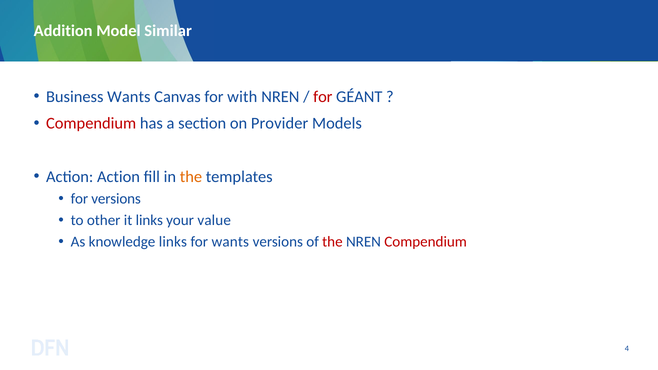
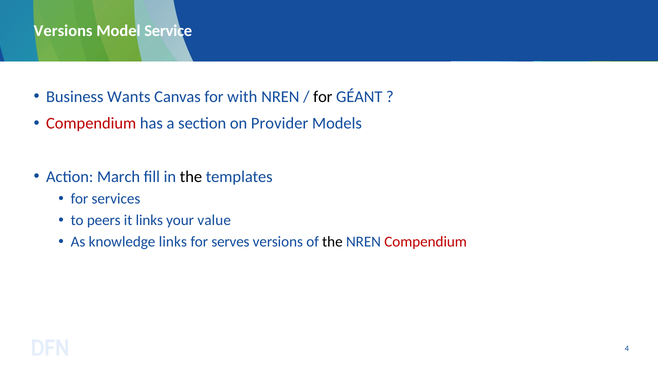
Addition at (63, 31): Addition -> Versions
Similar: Similar -> Service
for at (323, 97) colour: red -> black
Action Action: Action -> March
the at (191, 177) colour: orange -> black
for versions: versions -> services
other: other -> peers
for wants: wants -> serves
the at (332, 242) colour: red -> black
